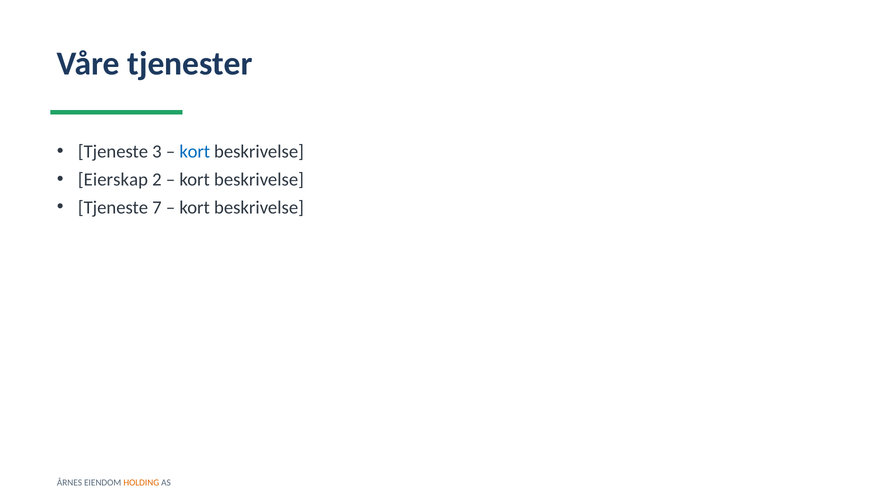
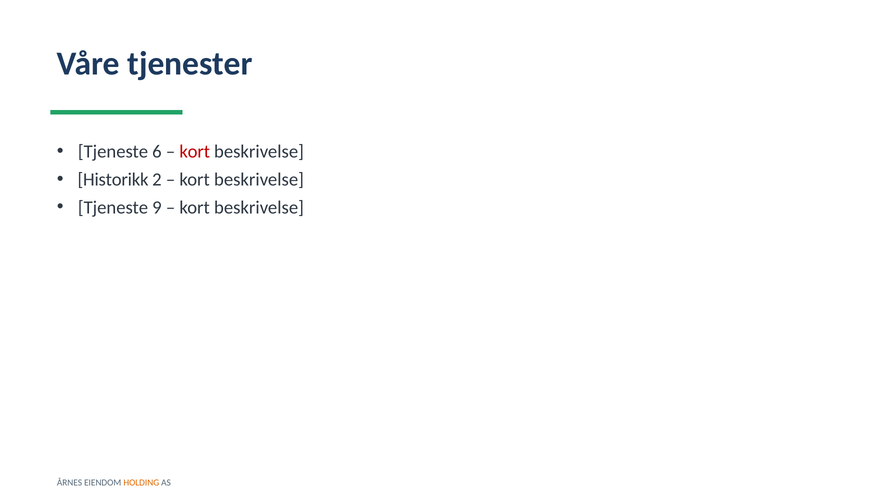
3: 3 -> 6
kort at (195, 152) colour: blue -> red
Eierskap: Eierskap -> Historikk
7: 7 -> 9
